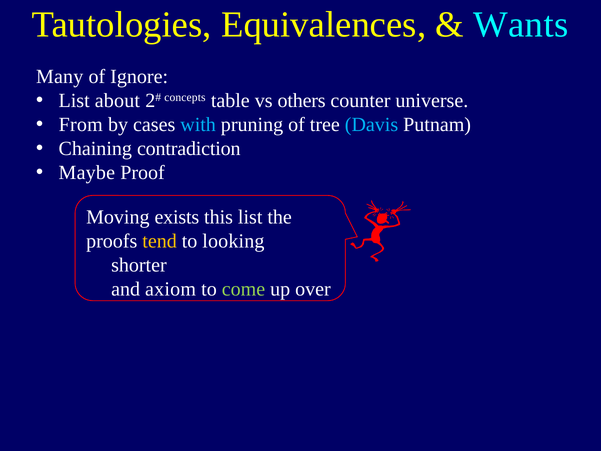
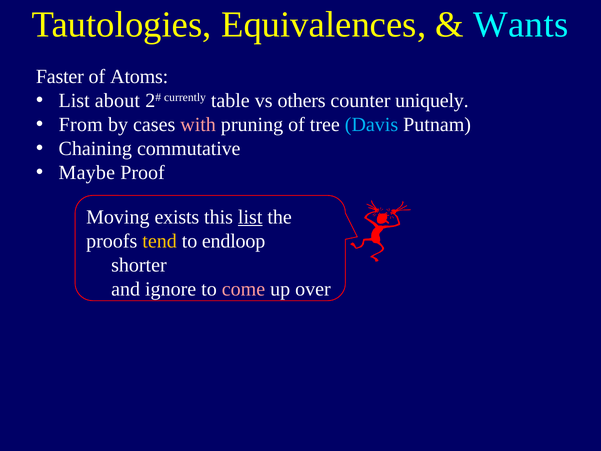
Many: Many -> Faster
Ignore: Ignore -> Atoms
concepts: concepts -> currently
universe: universe -> uniquely
with colour: light blue -> pink
contradiction: contradiction -> commutative
list at (250, 217) underline: none -> present
looking: looking -> endloop
axiom: axiom -> ignore
come colour: light green -> pink
